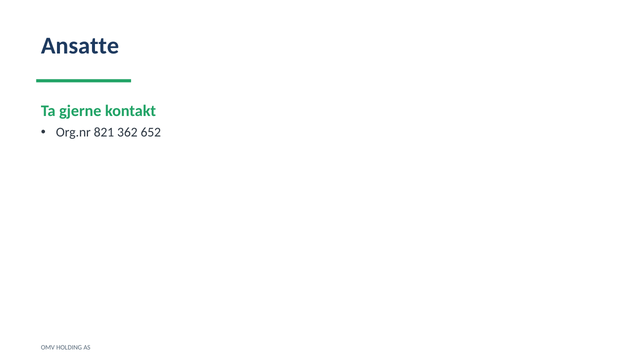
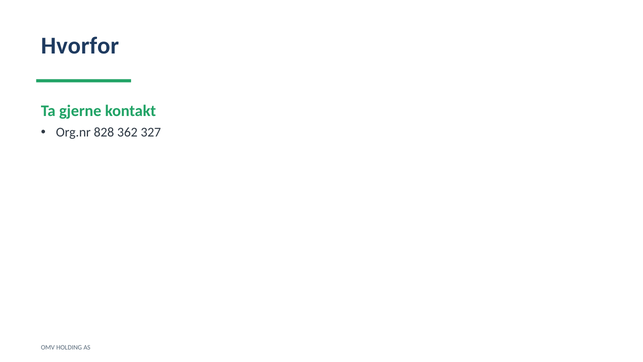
Ansatte: Ansatte -> Hvorfor
821: 821 -> 828
652: 652 -> 327
